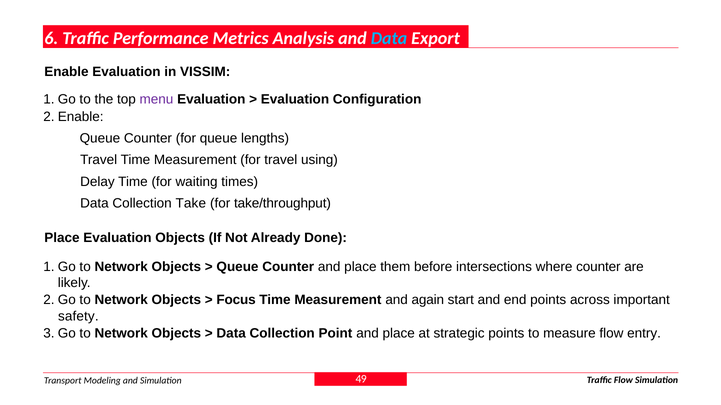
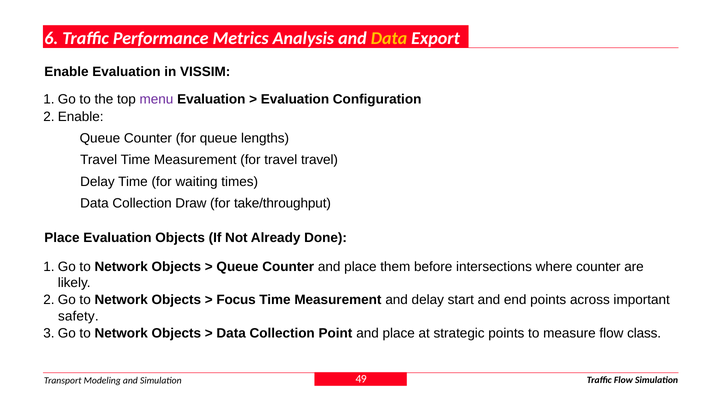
Data at (389, 38) colour: light blue -> yellow
travel using: using -> travel
Take: Take -> Draw
and again: again -> delay
entry: entry -> class
